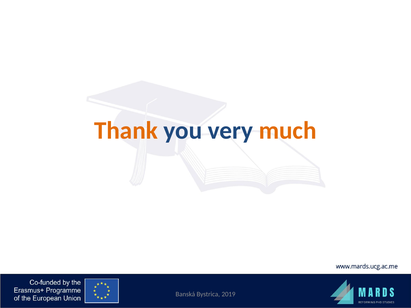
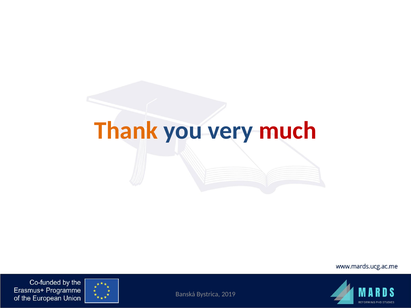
much colour: orange -> red
